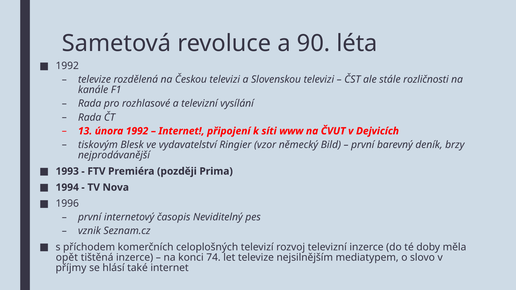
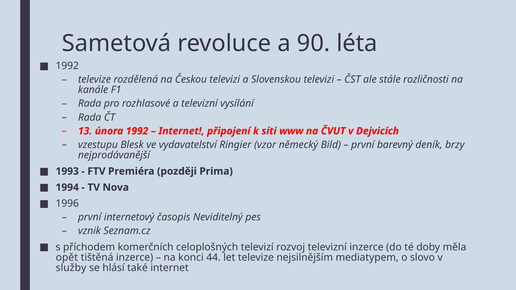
tiskovým: tiskovým -> vzestupu
74: 74 -> 44
příjmy: příjmy -> služby
